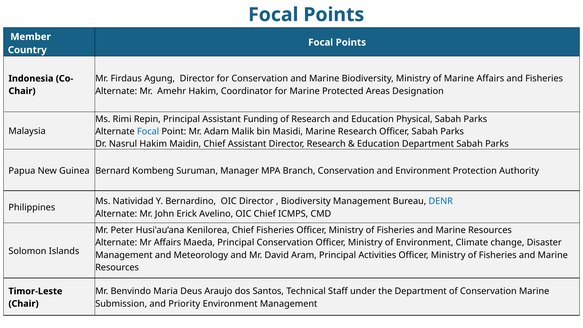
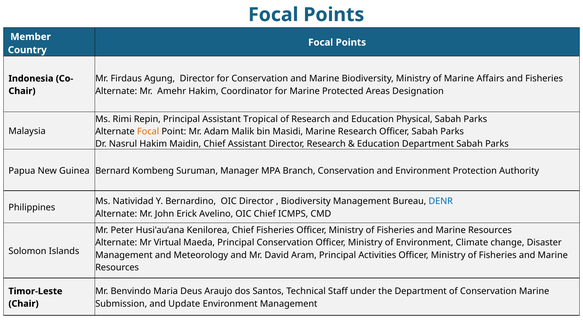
Funding: Funding -> Tropical
Focal at (148, 131) colour: blue -> orange
Mr Affairs: Affairs -> Virtual
Priority: Priority -> Update
